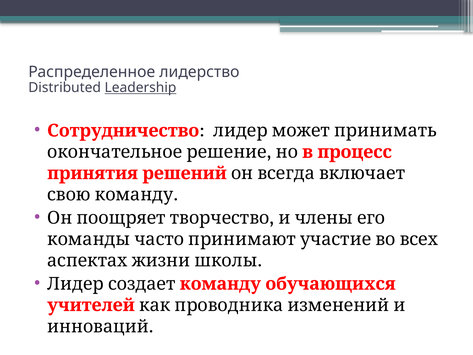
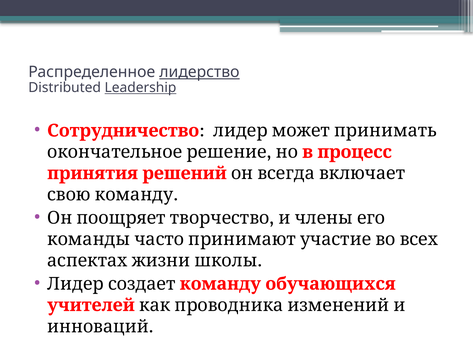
лидерство underline: none -> present
